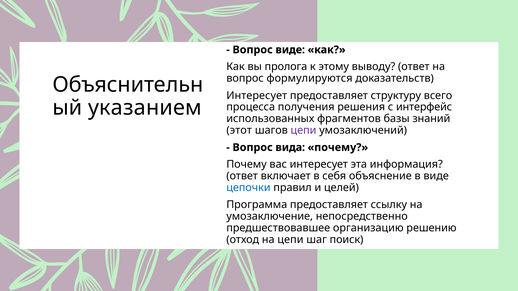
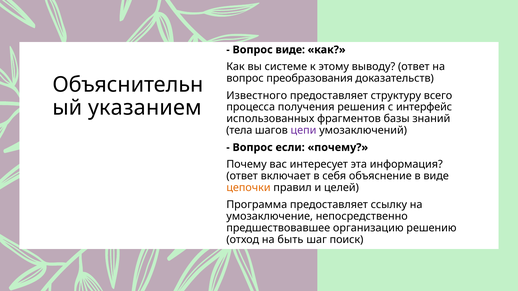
пролога: пролога -> системе
формулируются: формулируются -> преобразования
Интересует at (257, 96): Интересует -> Известного
этот: этот -> тела
вида: вида -> если
цепочки colour: blue -> orange
на цепи: цепи -> быть
